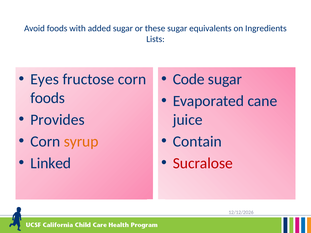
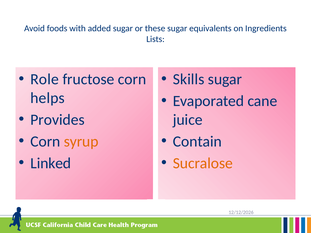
Eyes: Eyes -> Role
Code: Code -> Skills
foods at (48, 98): foods -> helps
Sucralose colour: red -> orange
